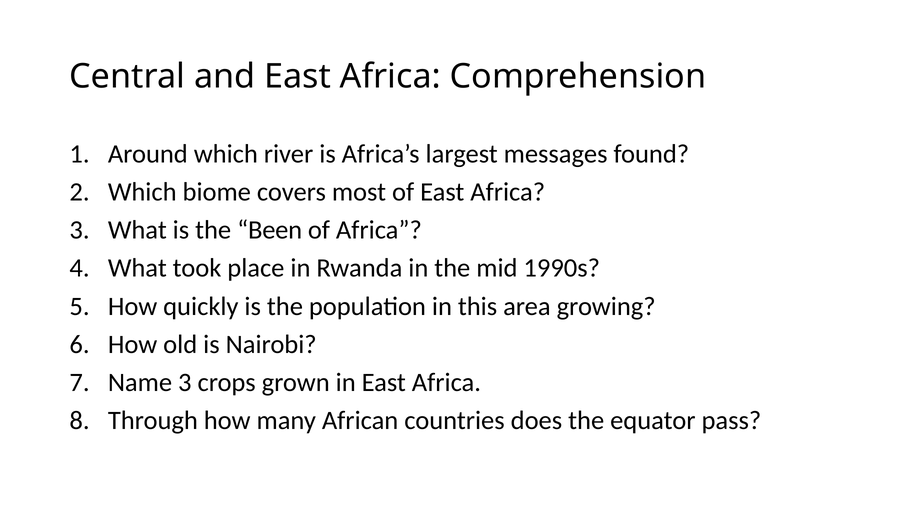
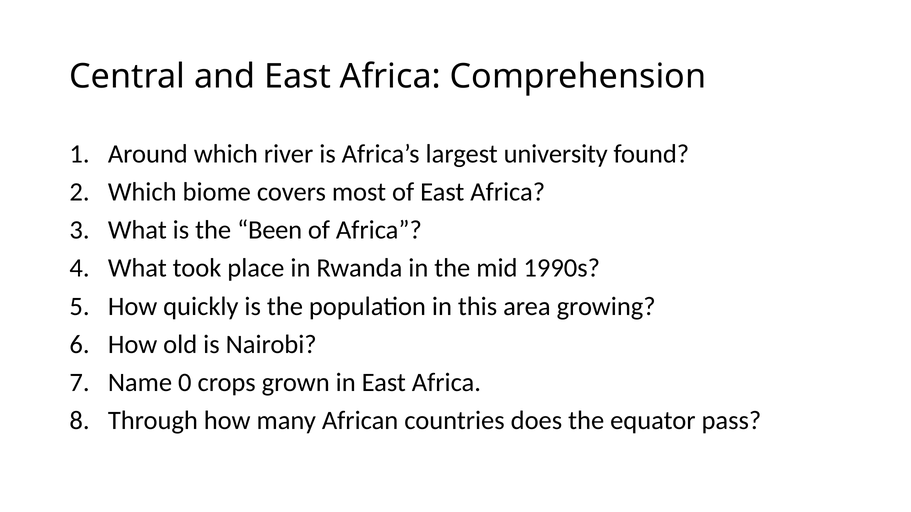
messages: messages -> university
Name 3: 3 -> 0
